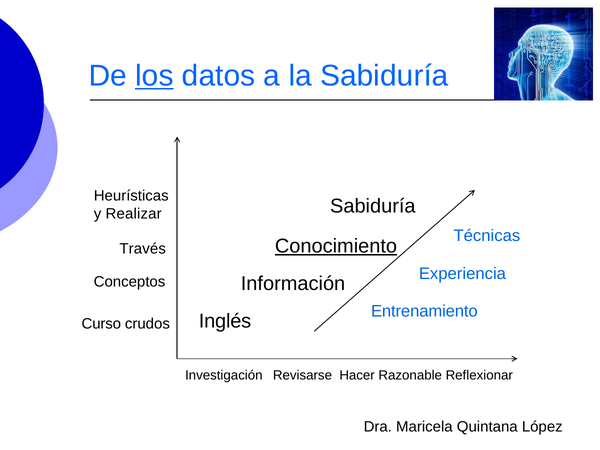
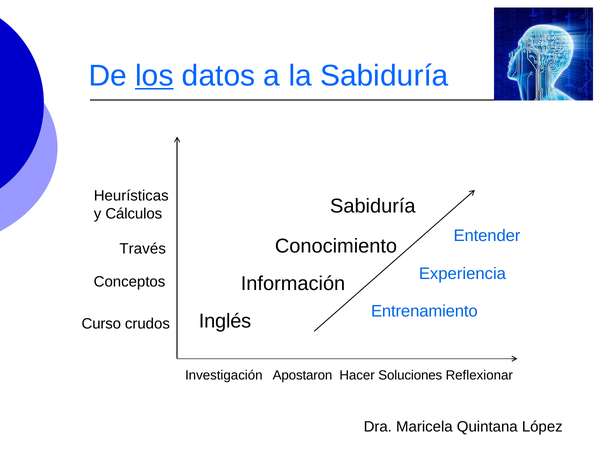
Realizar: Realizar -> Cálculos
Técnicas: Técnicas -> Entender
Conocimiento underline: present -> none
Revisarse: Revisarse -> Apostaron
Razonable: Razonable -> Soluciones
